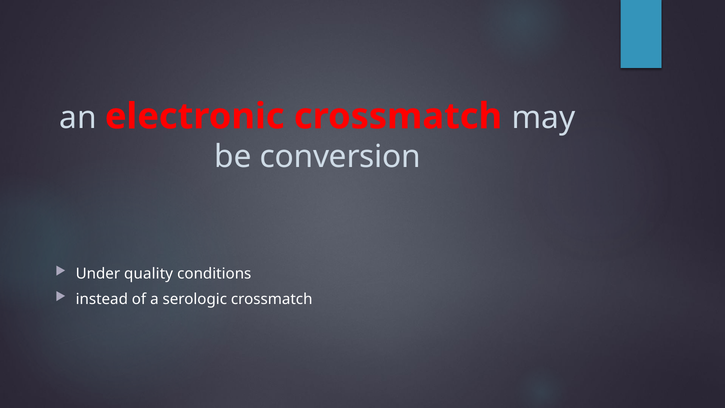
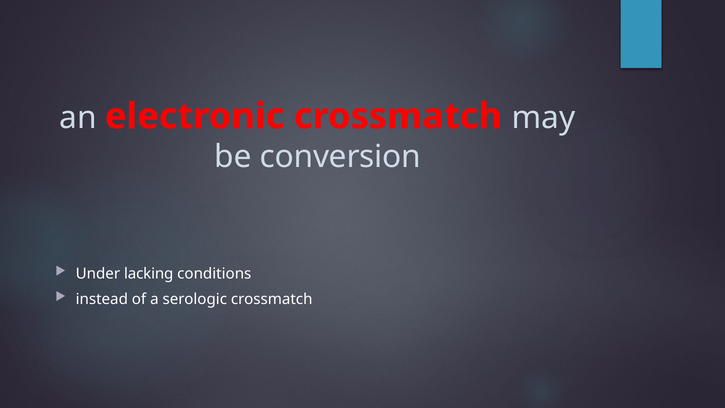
quality: quality -> lacking
